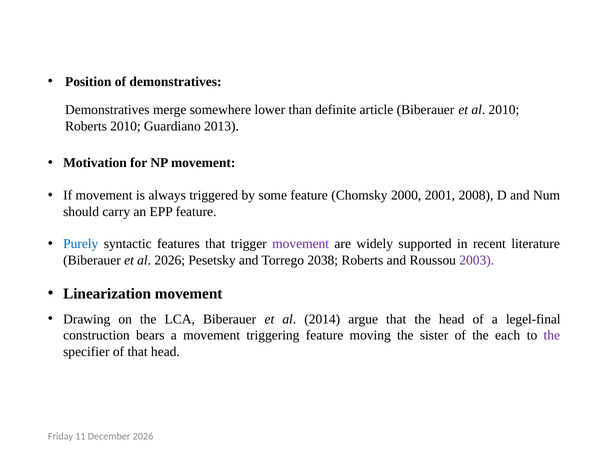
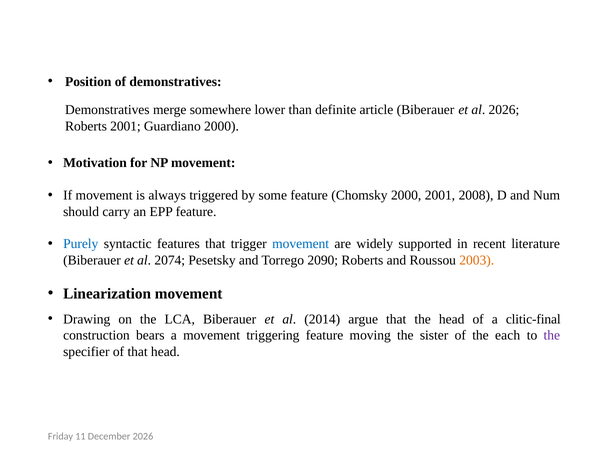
al 2010: 2010 -> 2026
Roberts 2010: 2010 -> 2001
Guardiano 2013: 2013 -> 2000
movement at (301, 244) colour: purple -> blue
al 2026: 2026 -> 2074
2038: 2038 -> 2090
2003 colour: purple -> orange
legel-final: legel-final -> clitic-final
